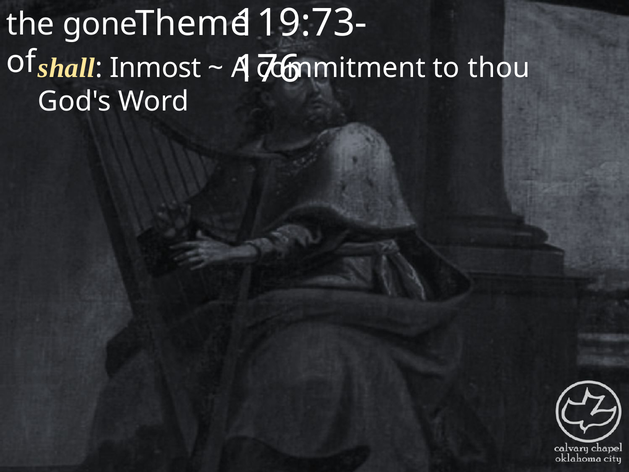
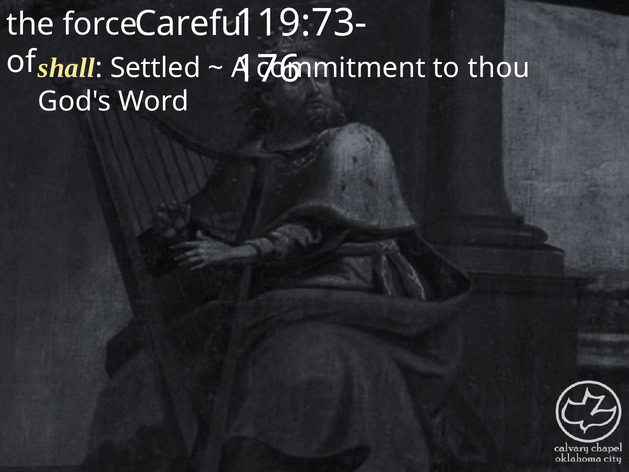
Theme: Theme -> Careful
gone: gone -> force
Inmost: Inmost -> Settled
